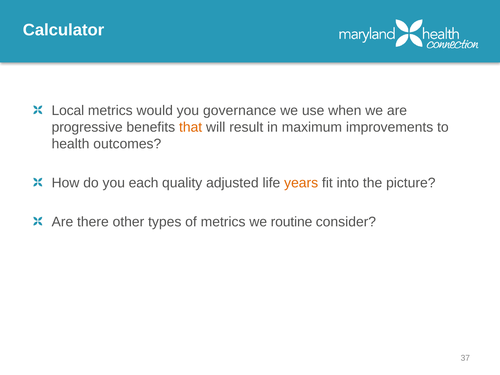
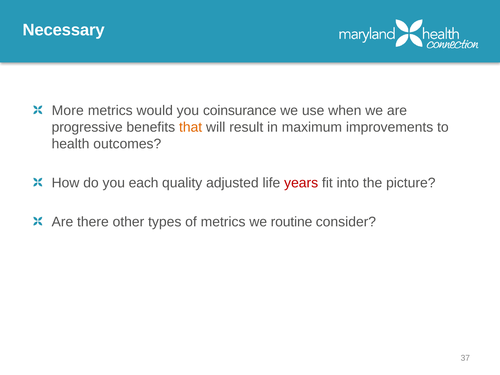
Calculator: Calculator -> Necessary
Local: Local -> More
governance: governance -> coinsurance
years colour: orange -> red
